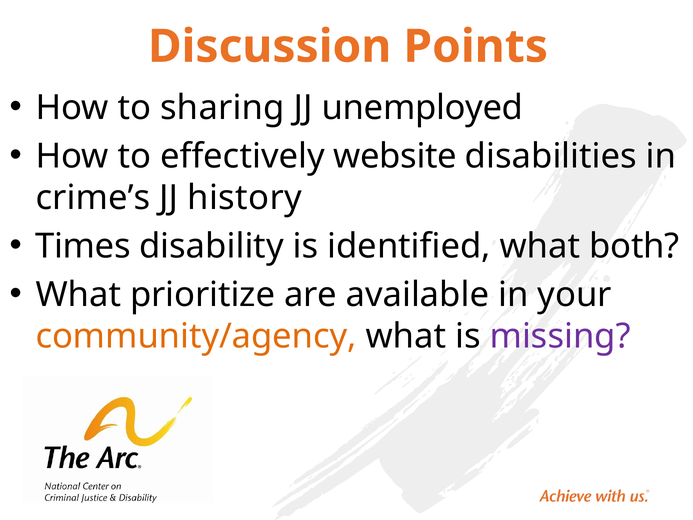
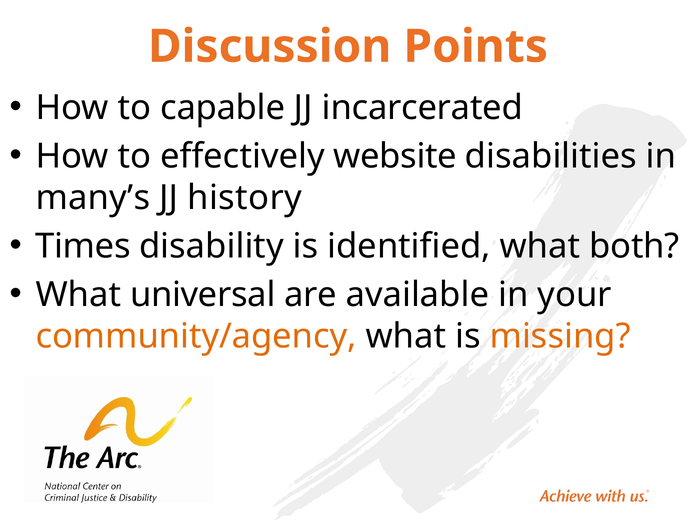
sharing: sharing -> capable
unemployed: unemployed -> incarcerated
crime’s: crime’s -> many’s
prioritize: prioritize -> universal
missing colour: purple -> orange
